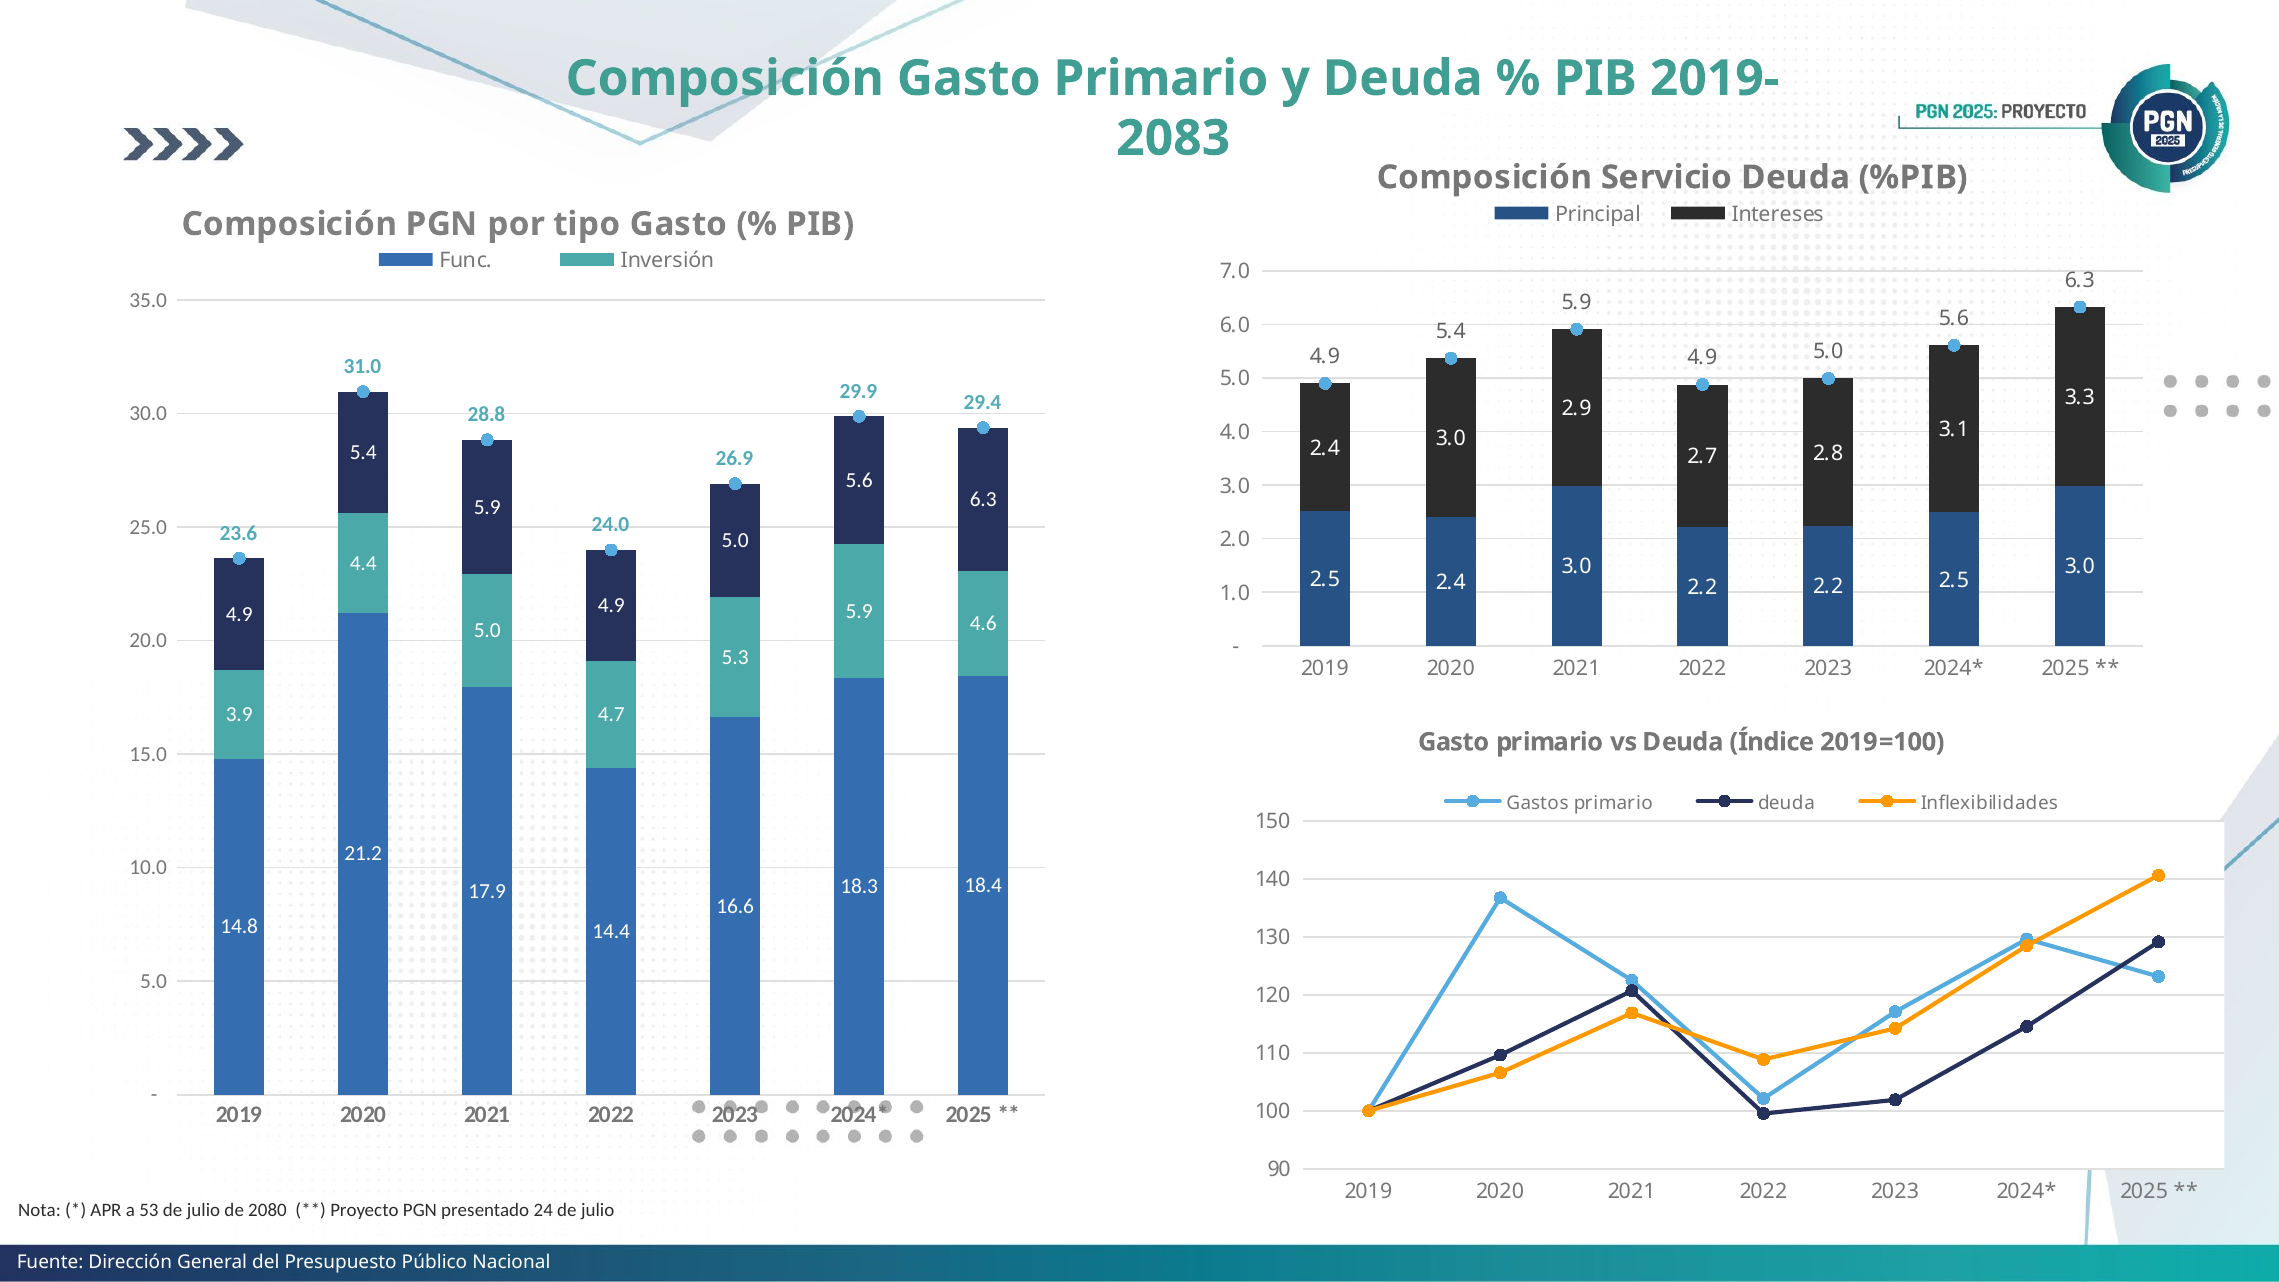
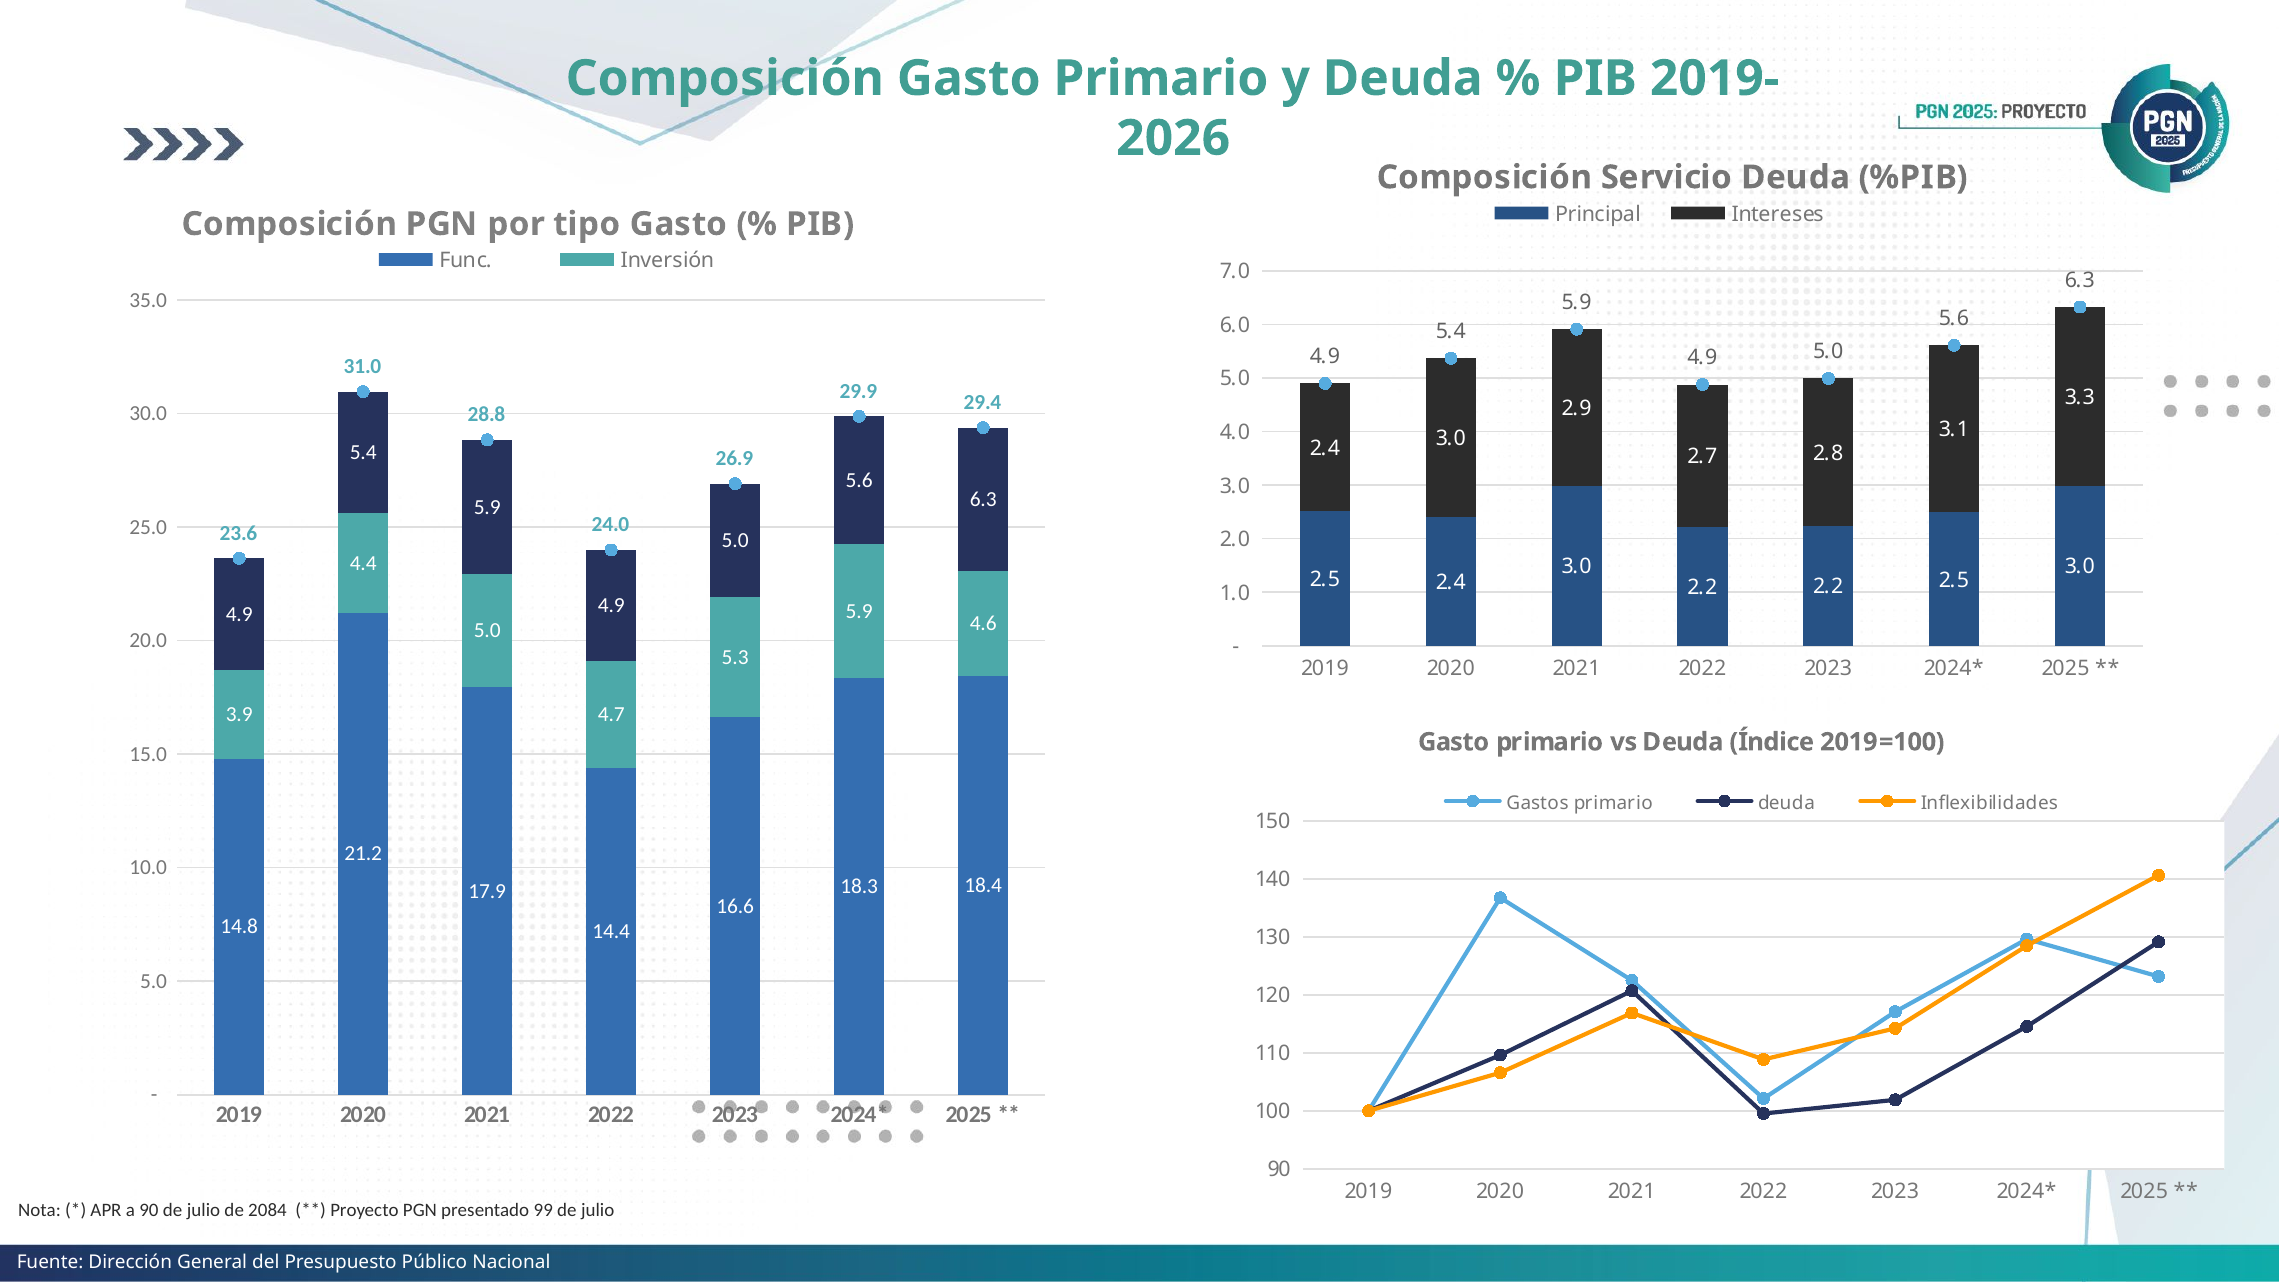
2083: 2083 -> 2026
a 53: 53 -> 90
2080: 2080 -> 2084
24: 24 -> 99
